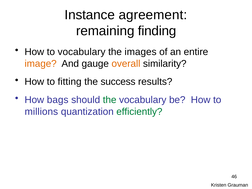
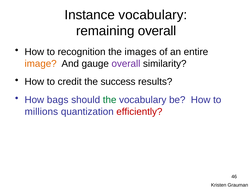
Instance agreement: agreement -> vocabulary
remaining finding: finding -> overall
to vocabulary: vocabulary -> recognition
overall at (126, 64) colour: orange -> purple
fitting: fitting -> credit
efficiently colour: green -> red
